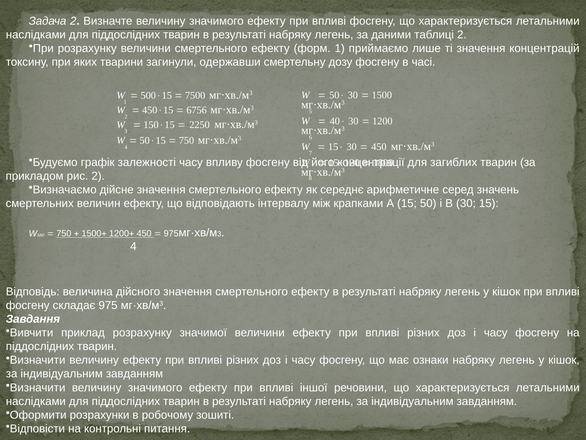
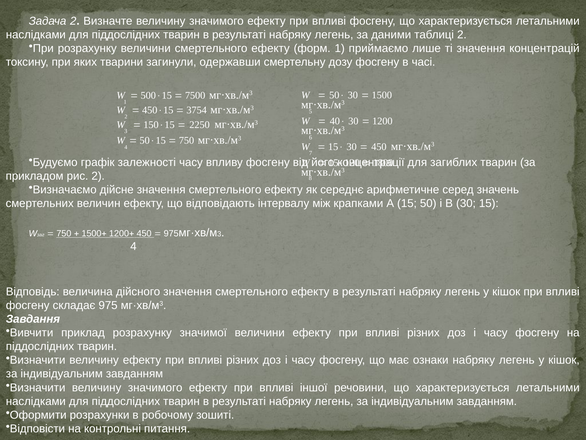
6756: 6756 -> 3754
